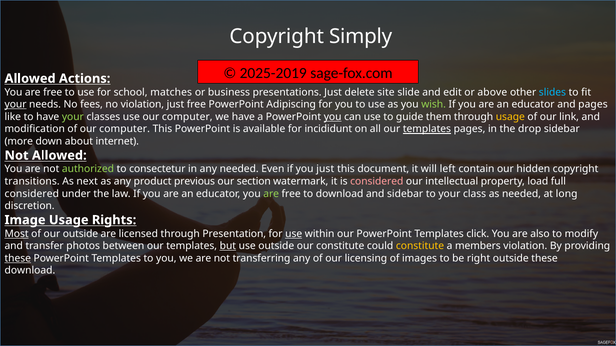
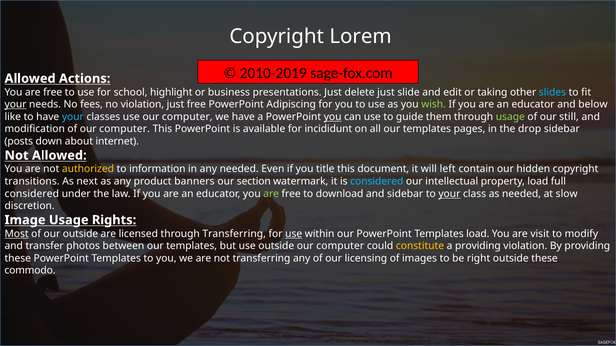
Simply: Simply -> Lorem
2025-2019: 2025-2019 -> 2010-2019
matches: matches -> highlight
delete site: site -> just
above: above -> taking
and pages: pages -> below
your at (73, 117) colour: light green -> light blue
usage at (510, 117) colour: yellow -> light green
link: link -> still
templates at (427, 129) underline: present -> none
more: more -> posts
authorized colour: light green -> yellow
consectetur: consectetur -> information
you just: just -> title
previous: previous -> banners
considered at (377, 182) colour: pink -> light blue
your at (449, 194) underline: none -> present
long: long -> slow
through Presentation: Presentation -> Transferring
Templates click: click -> load
also: also -> visit
but underline: present -> none
outside our constitute: constitute -> computer
a members: members -> providing
these at (18, 259) underline: present -> none
download at (30, 271): download -> commodo
